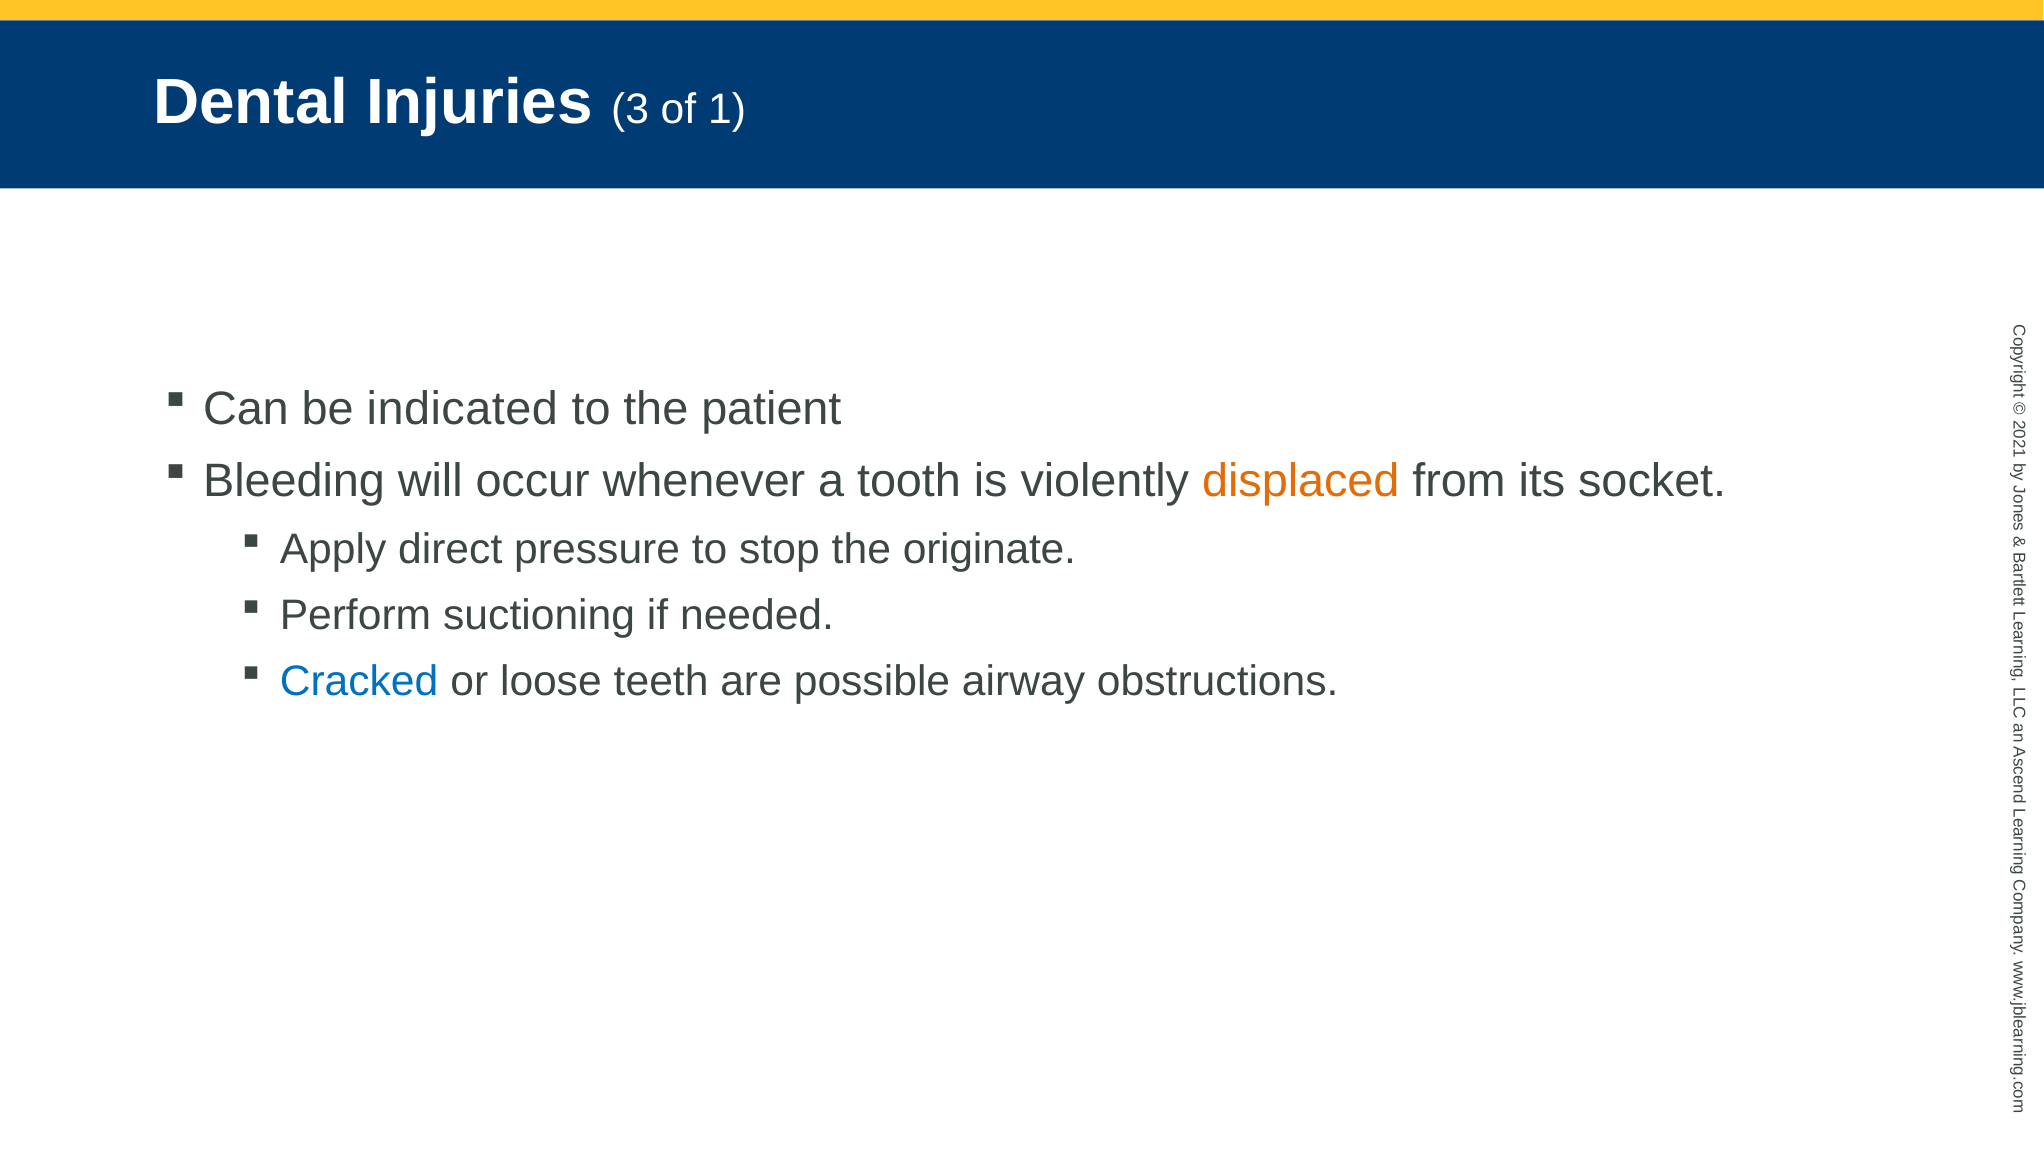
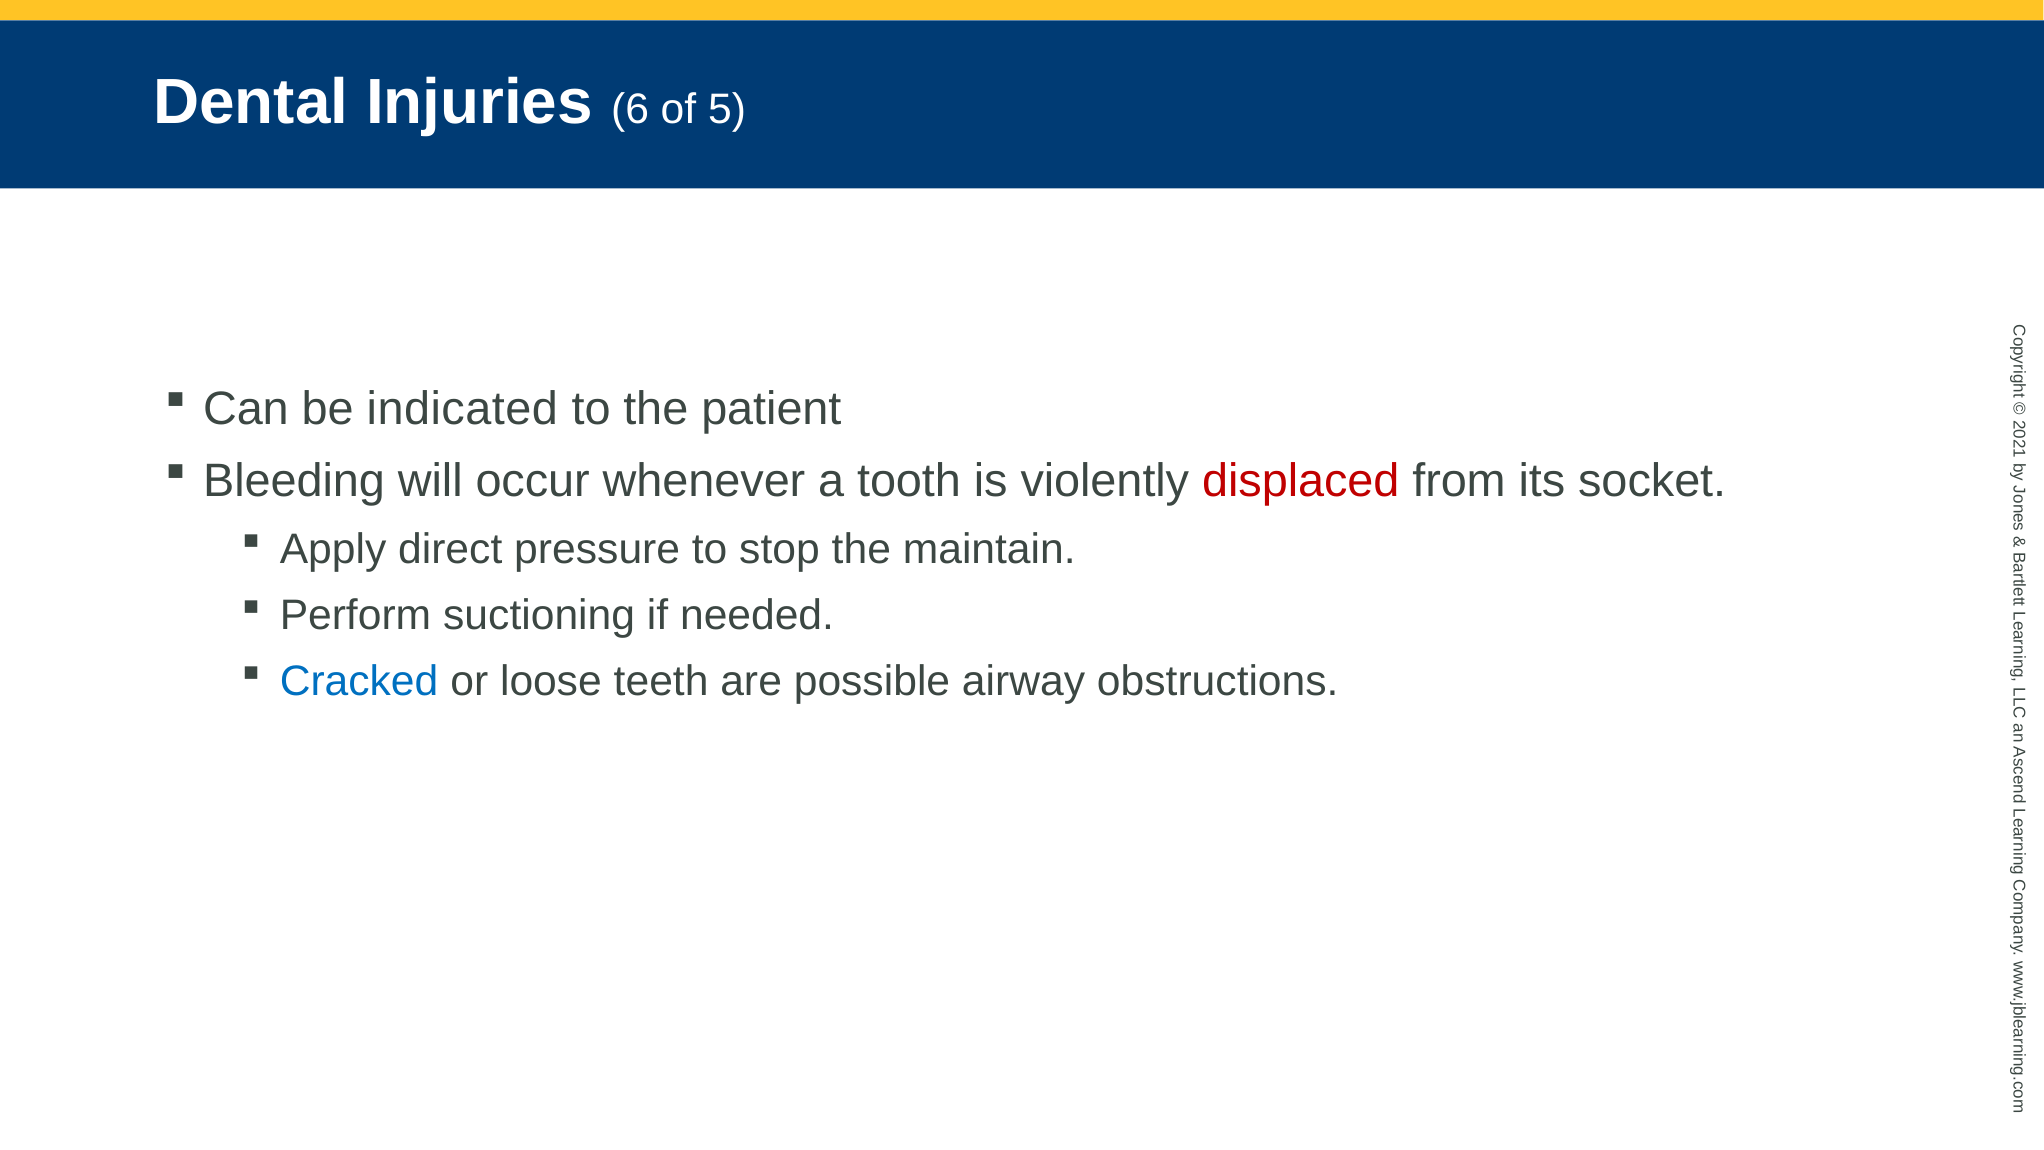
3: 3 -> 6
of 1: 1 -> 5
displaced colour: orange -> red
originate: originate -> maintain
